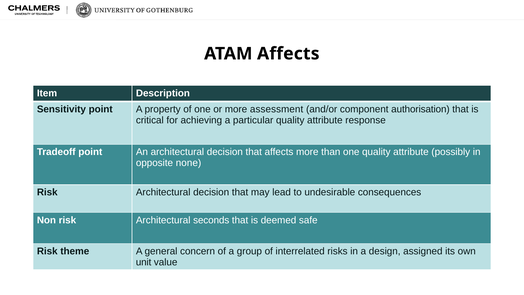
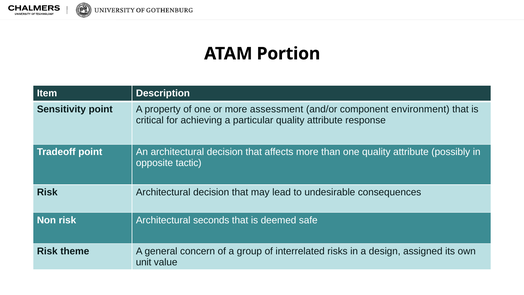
ATAM Affects: Affects -> Portion
authorisation: authorisation -> environment
none: none -> tactic
